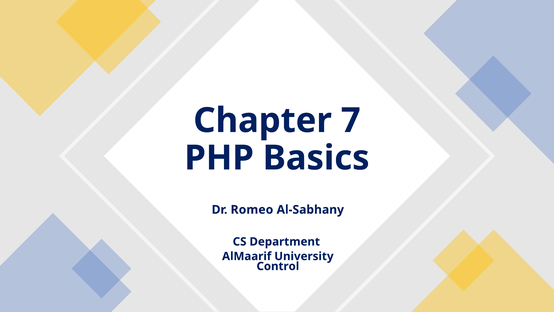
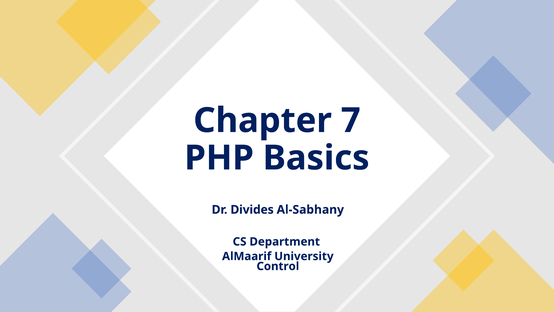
Romeo: Romeo -> Divides
